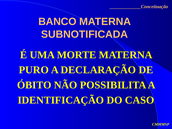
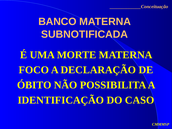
PURO: PURO -> FOCO
